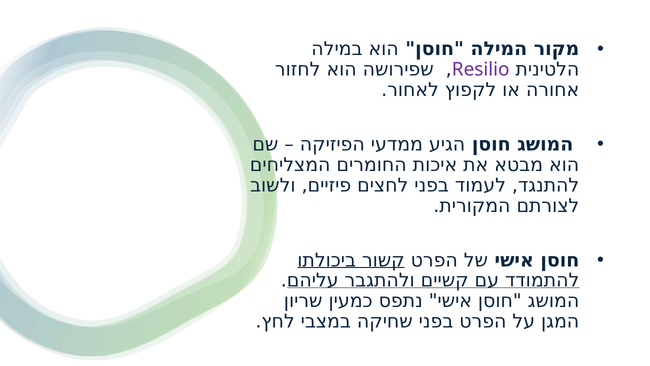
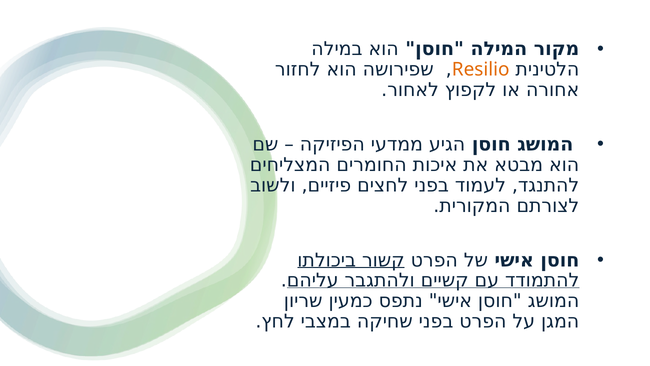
Resilio colour: purple -> orange
